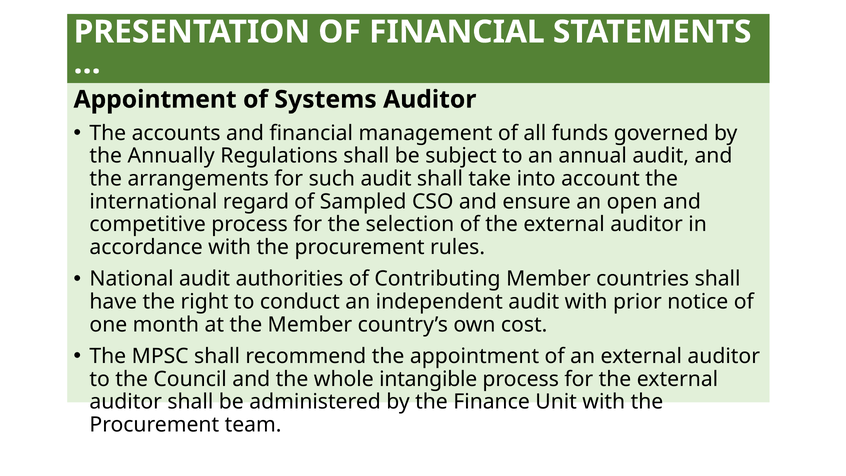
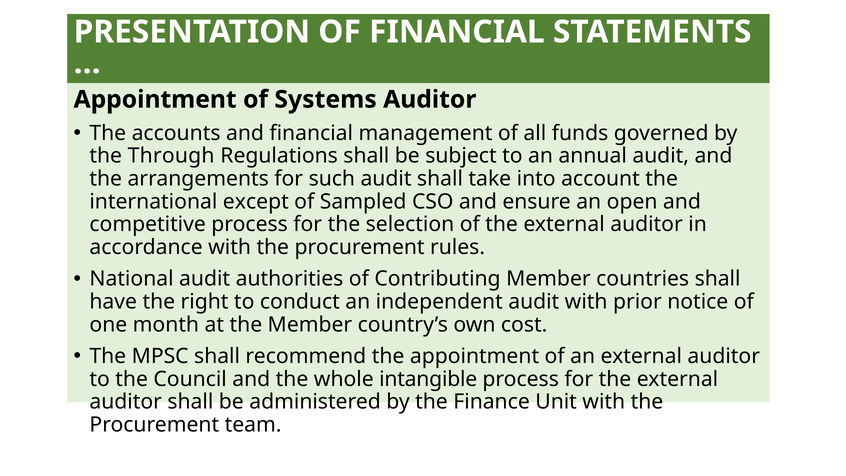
Annually: Annually -> Through
regard: regard -> except
